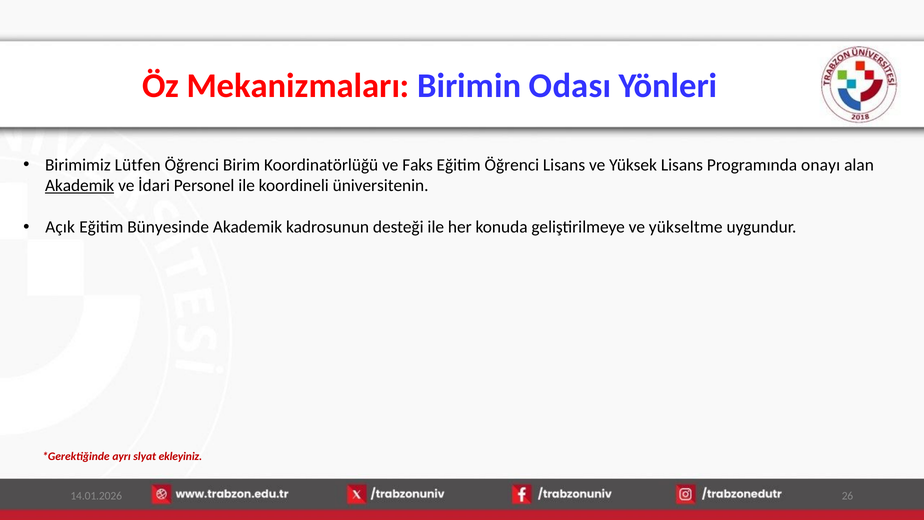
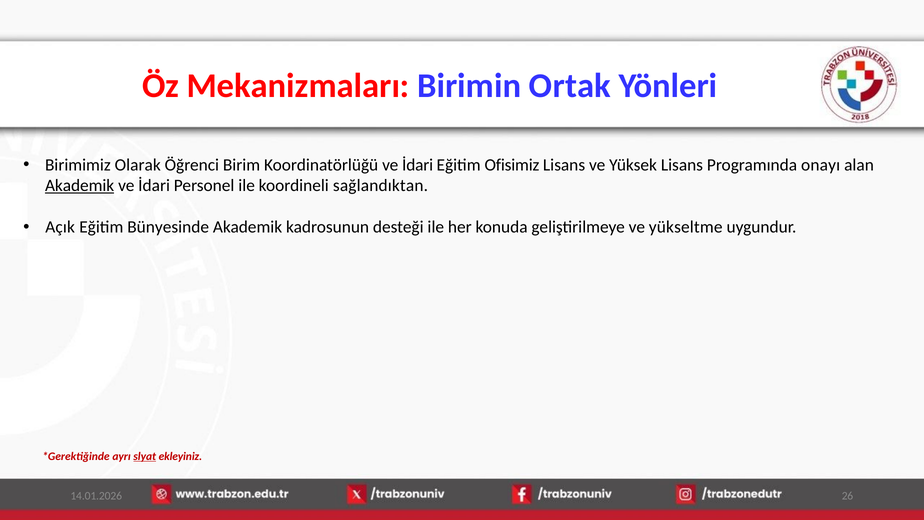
Odası: Odası -> Ortak
Lütfen: Lütfen -> Olarak
Koordinatörlüğü ve Faks: Faks -> İdari
Eğitim Öğrenci: Öğrenci -> Ofisimiz
üniversitenin: üniversitenin -> sağlandıktan
slyat underline: none -> present
